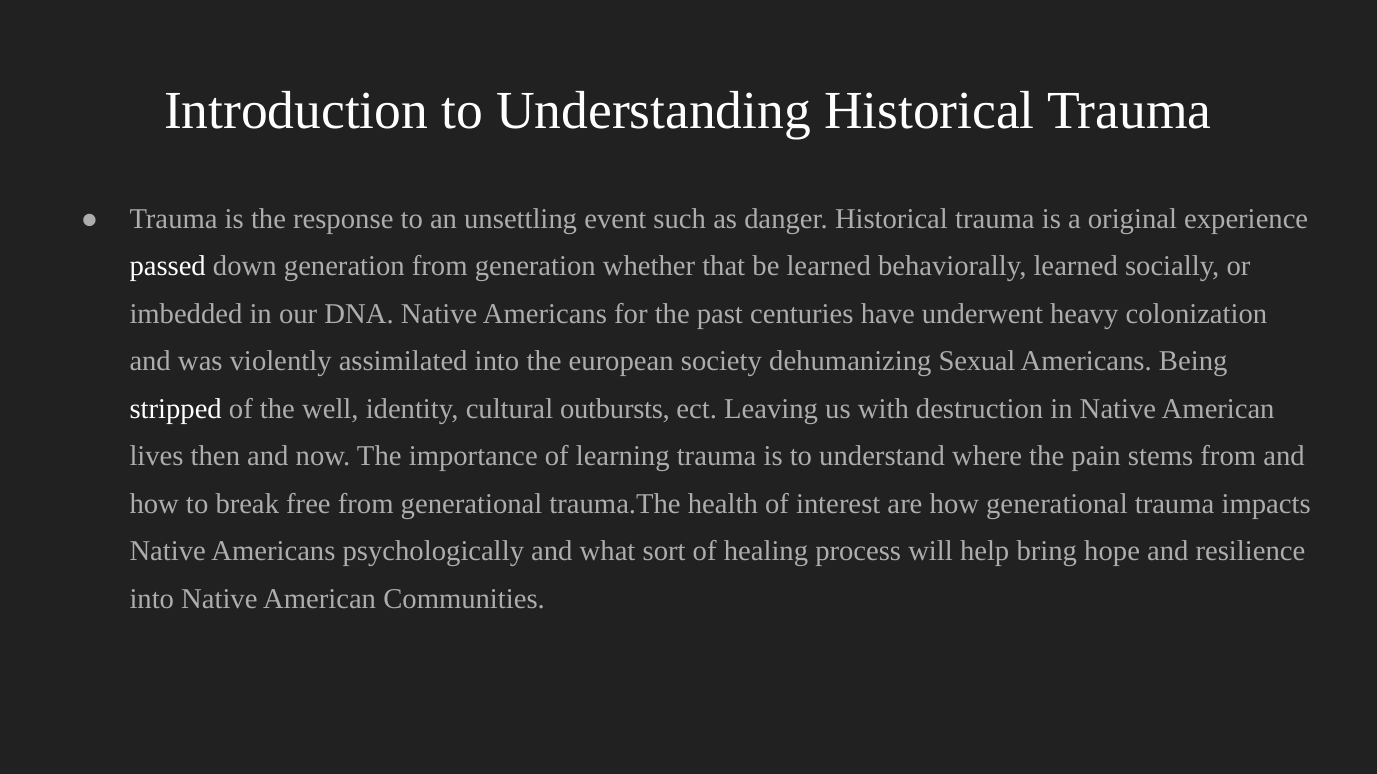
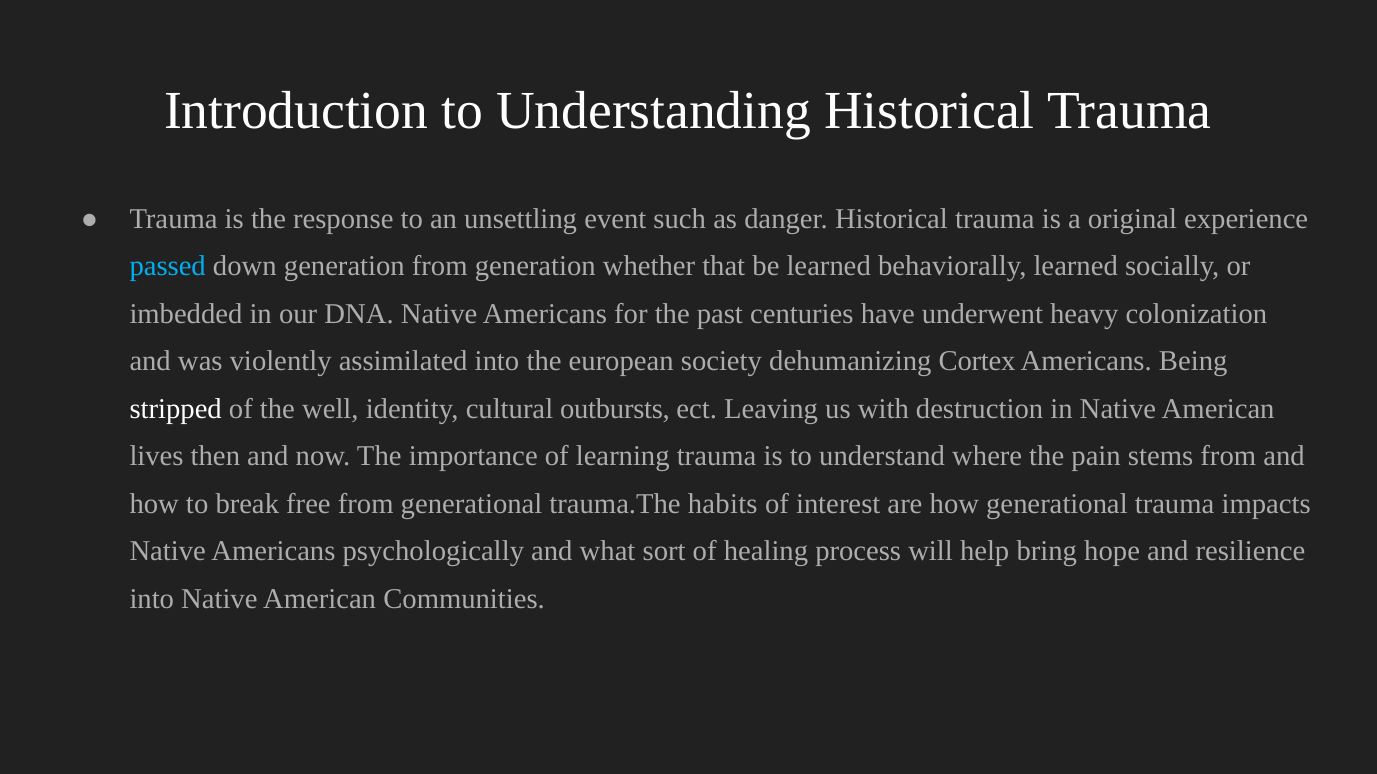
passed colour: white -> light blue
Sexual: Sexual -> Cortex
health: health -> habits
